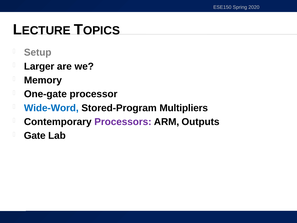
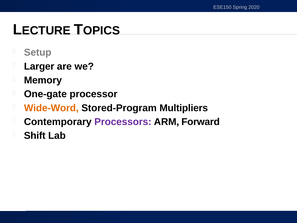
Wide-Word colour: blue -> orange
Outputs: Outputs -> Forward
Gate: Gate -> Shift
